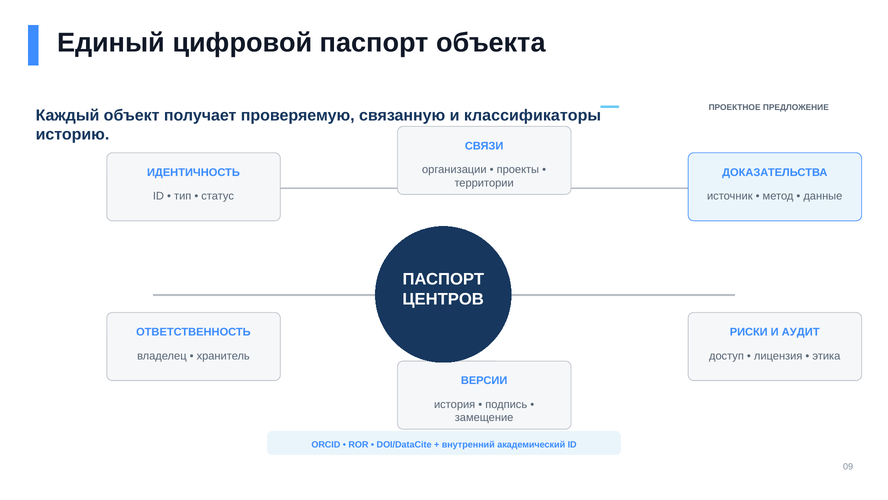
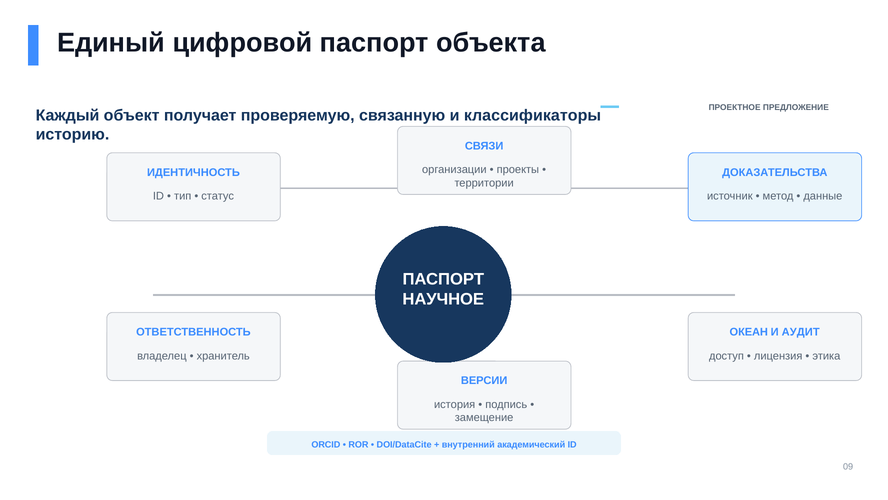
ЦЕНТРОВ: ЦЕНТРОВ -> НАУЧНОЕ
РИСКИ: РИСКИ -> ОКЕАН
